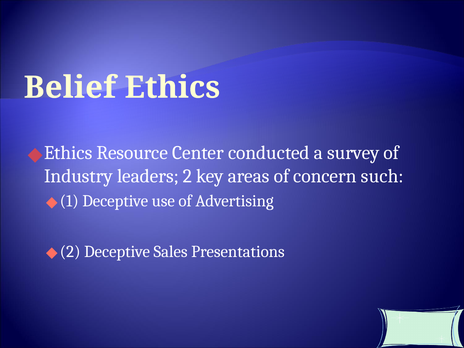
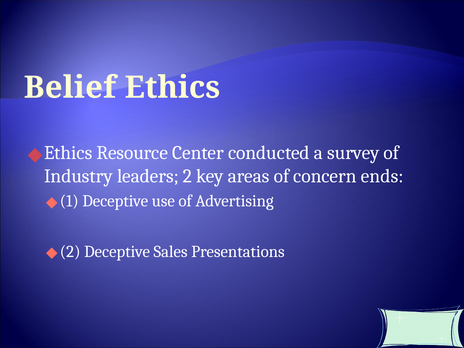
such: such -> ends
